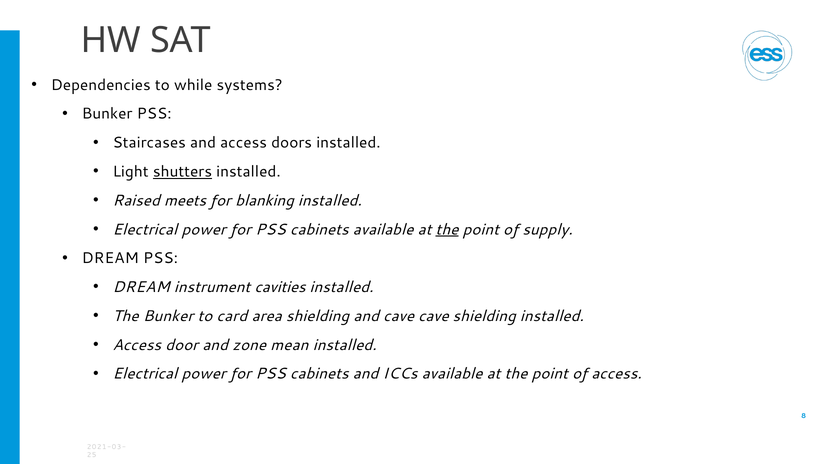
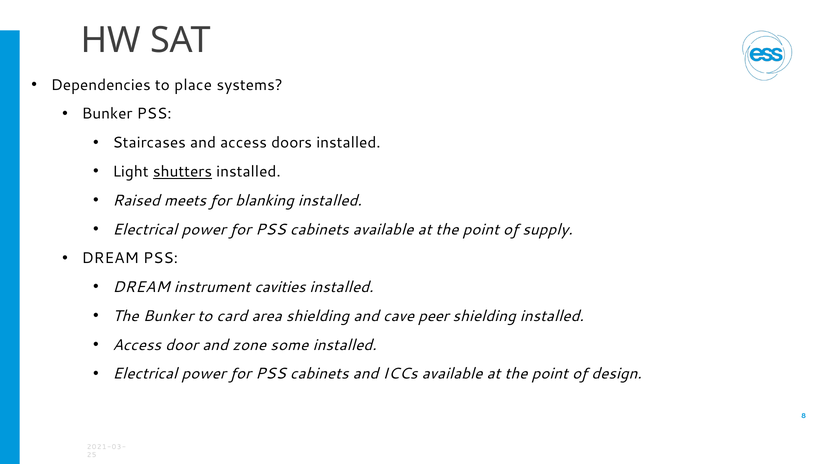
while: while -> place
the at (447, 229) underline: present -> none
cave cave: cave -> peer
mean: mean -> some
of access: access -> design
